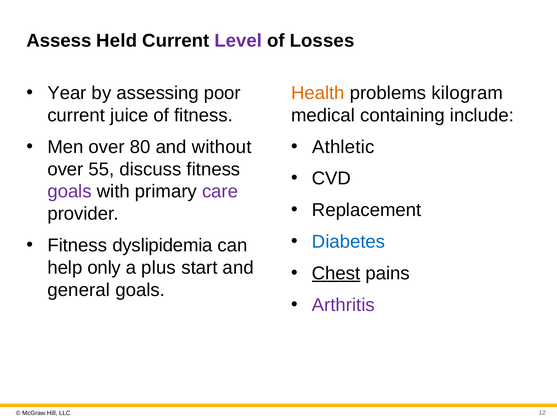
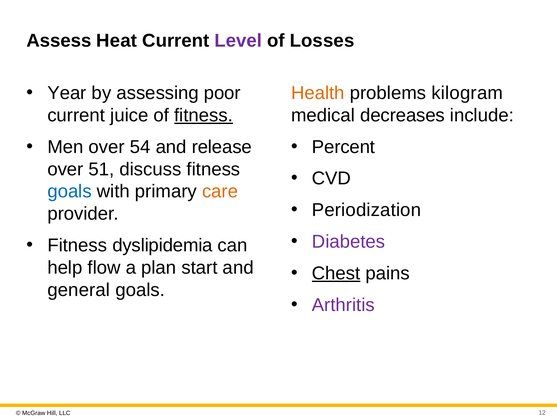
Held: Held -> Heat
fitness at (204, 115) underline: none -> present
containing: containing -> decreases
80: 80 -> 54
without: without -> release
Athletic: Athletic -> Percent
55: 55 -> 51
goals at (70, 191) colour: purple -> blue
care colour: purple -> orange
Replacement: Replacement -> Periodization
Diabetes colour: blue -> purple
only: only -> flow
plus: plus -> plan
